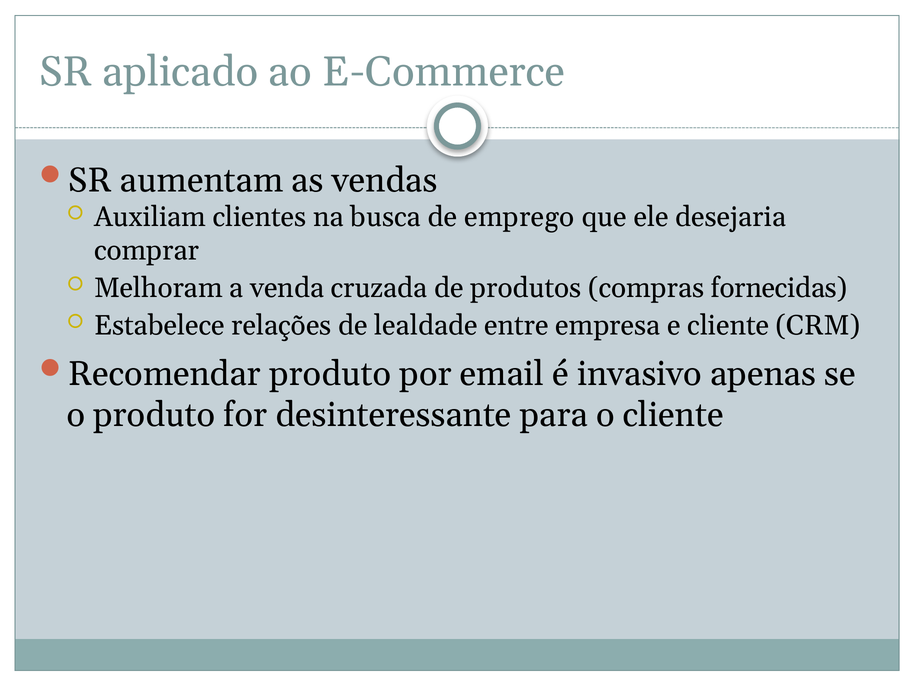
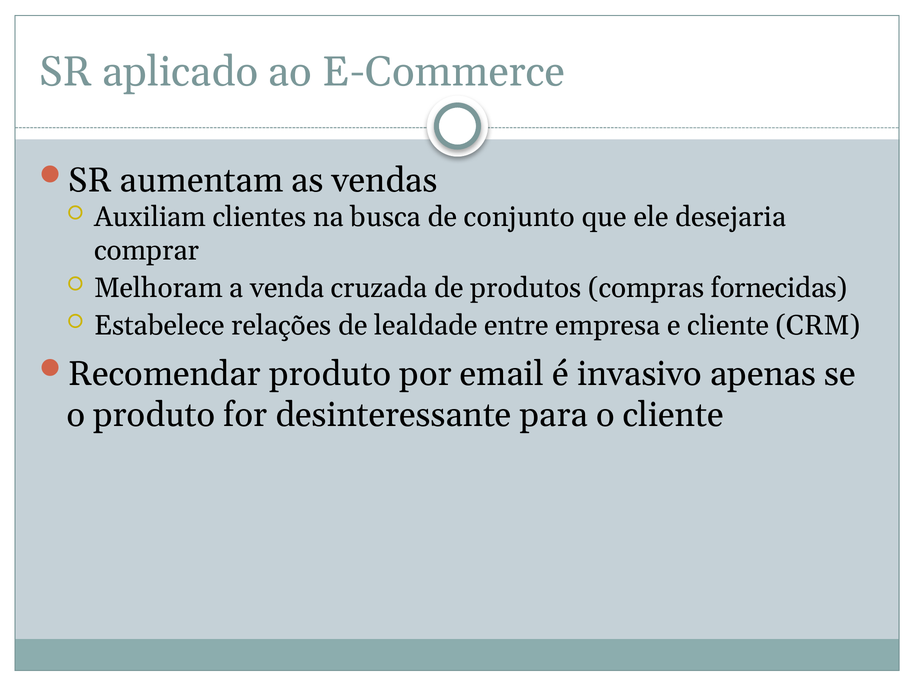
emprego: emprego -> conjunto
